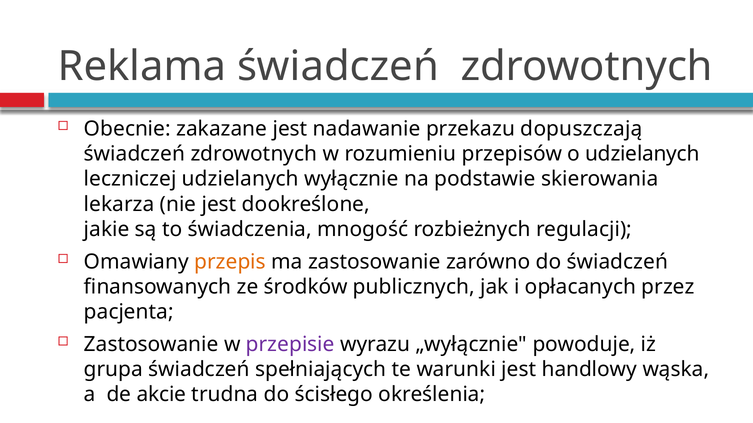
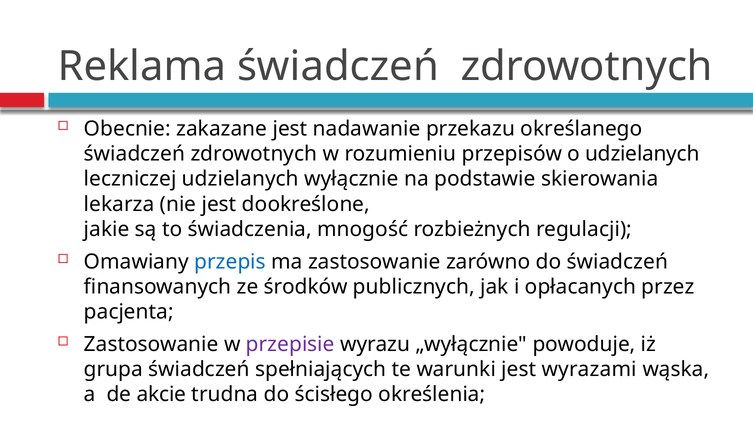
dopuszczają: dopuszczają -> określanego
przepis colour: orange -> blue
handlowy: handlowy -> wyrazami
